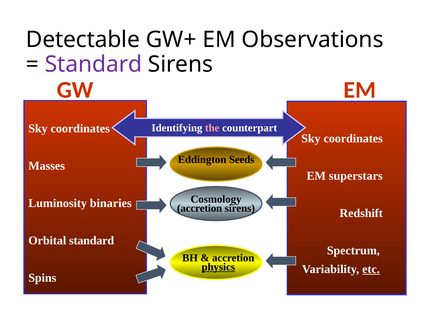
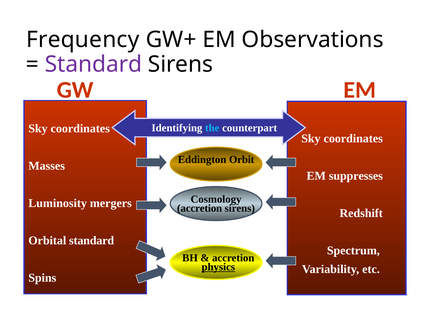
Detectable: Detectable -> Frequency
the colour: pink -> light blue
Seeds: Seeds -> Orbit
superstars: superstars -> suppresses
binaries: binaries -> mergers
etc underline: present -> none
